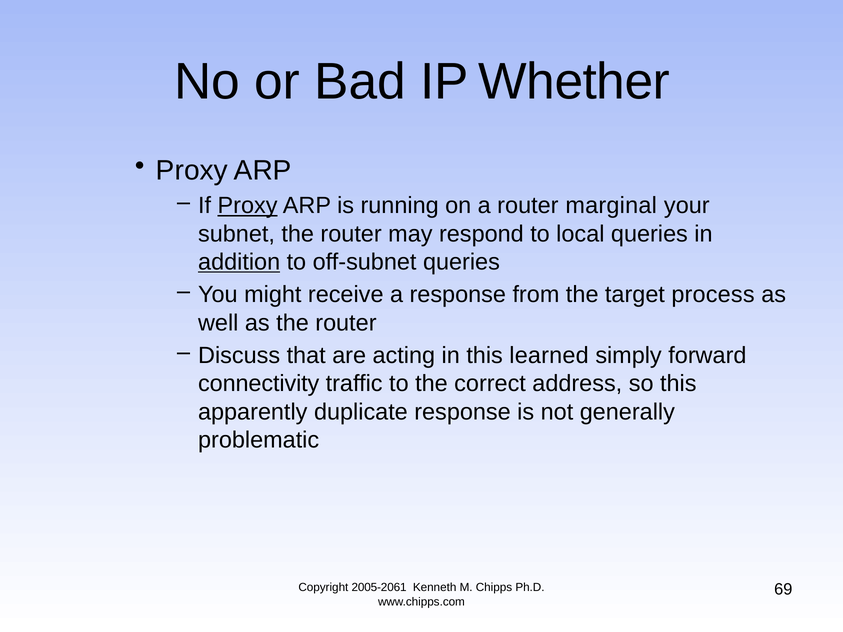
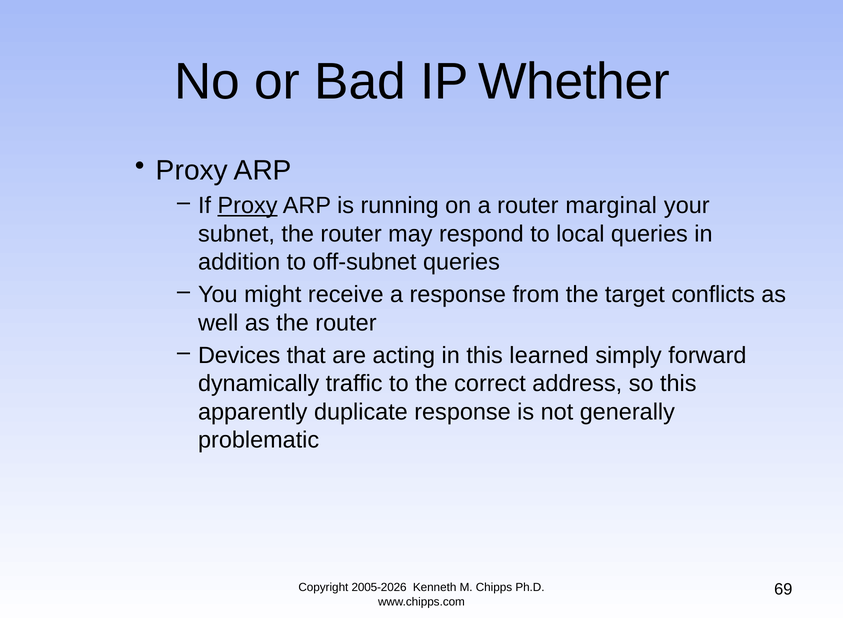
addition underline: present -> none
process: process -> conflicts
Discuss: Discuss -> Devices
connectivity: connectivity -> dynamically
2005-2061: 2005-2061 -> 2005-2026
